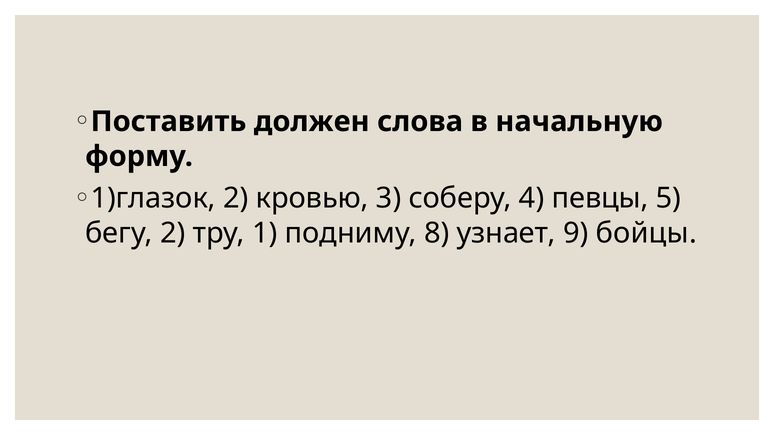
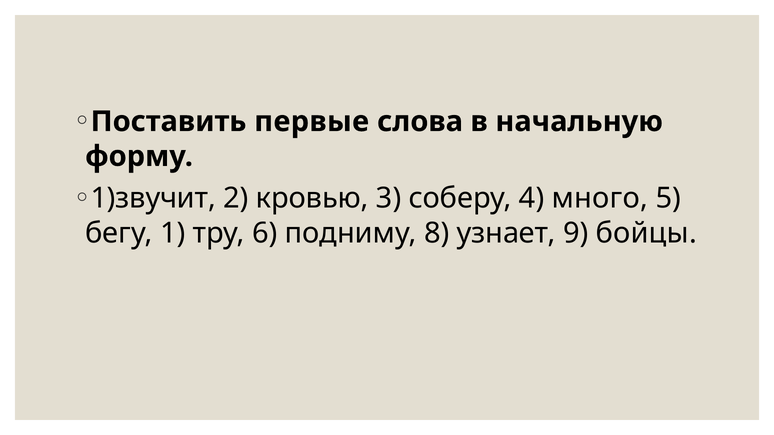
должен: должен -> первые
1)глазок: 1)глазок -> 1)звучит
певцы: певцы -> много
бегу 2: 2 -> 1
1: 1 -> 6
